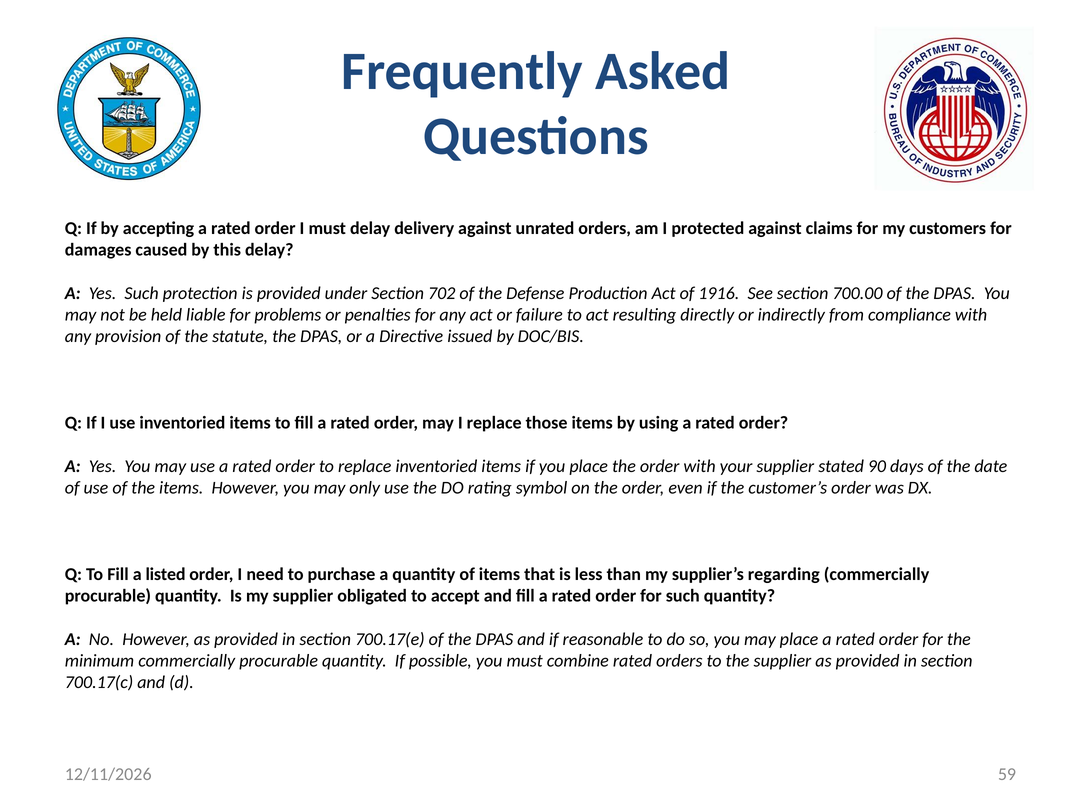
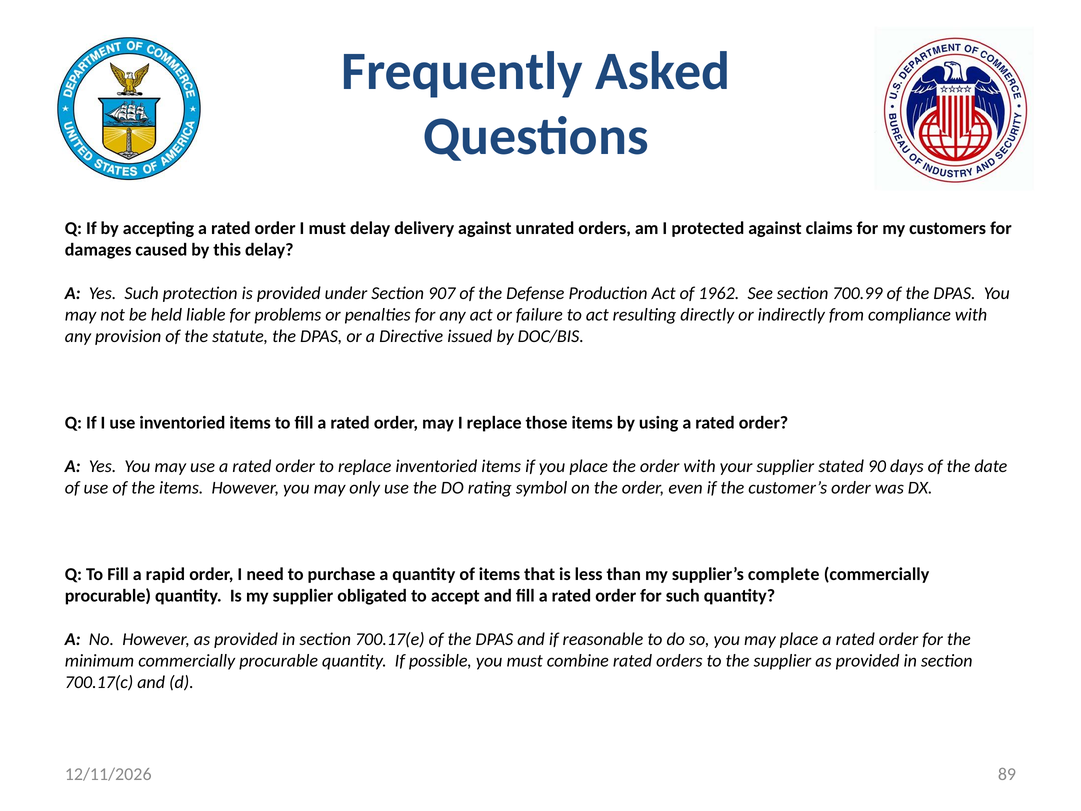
702: 702 -> 907
1916: 1916 -> 1962
700.00: 700.00 -> 700.99
listed: listed -> rapid
regarding: regarding -> complete
59: 59 -> 89
